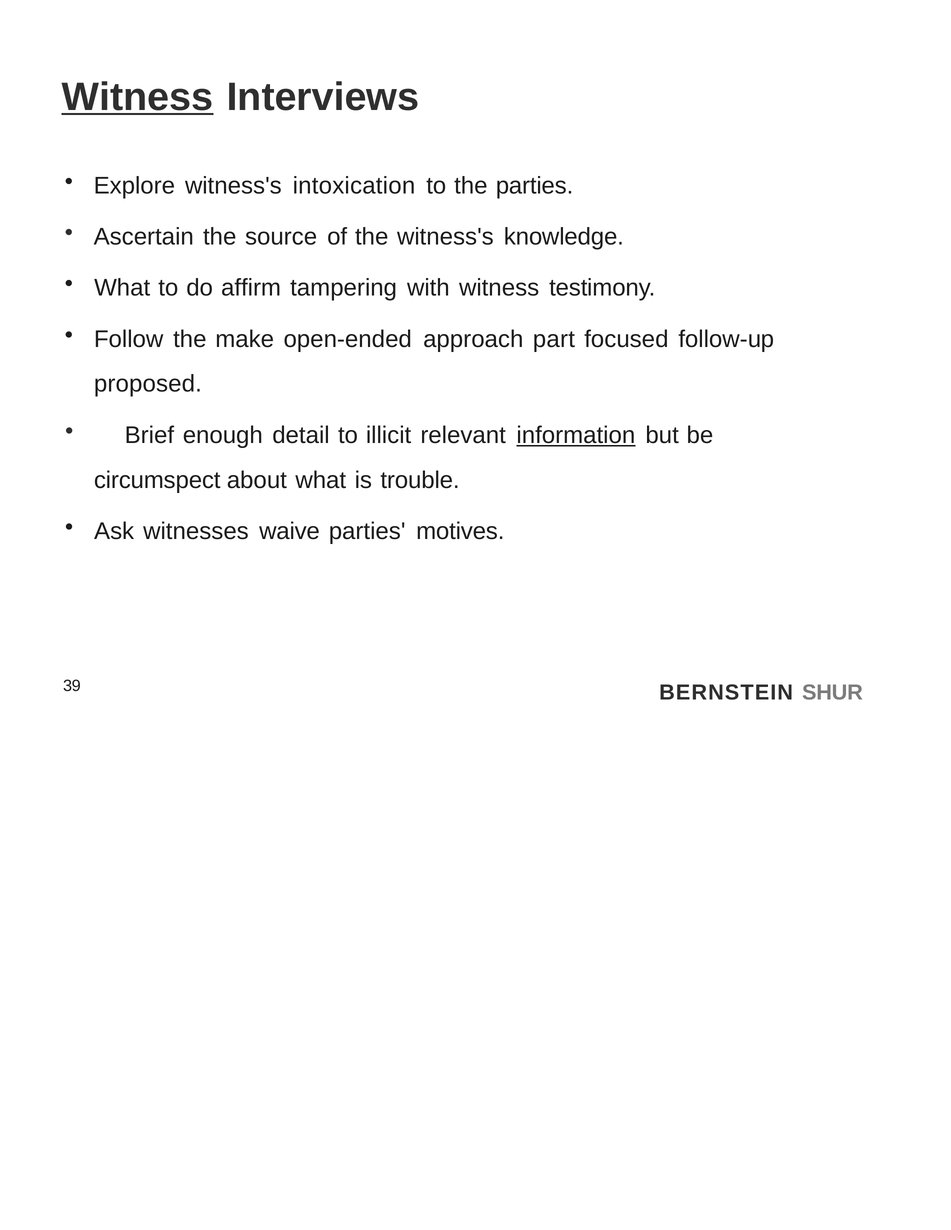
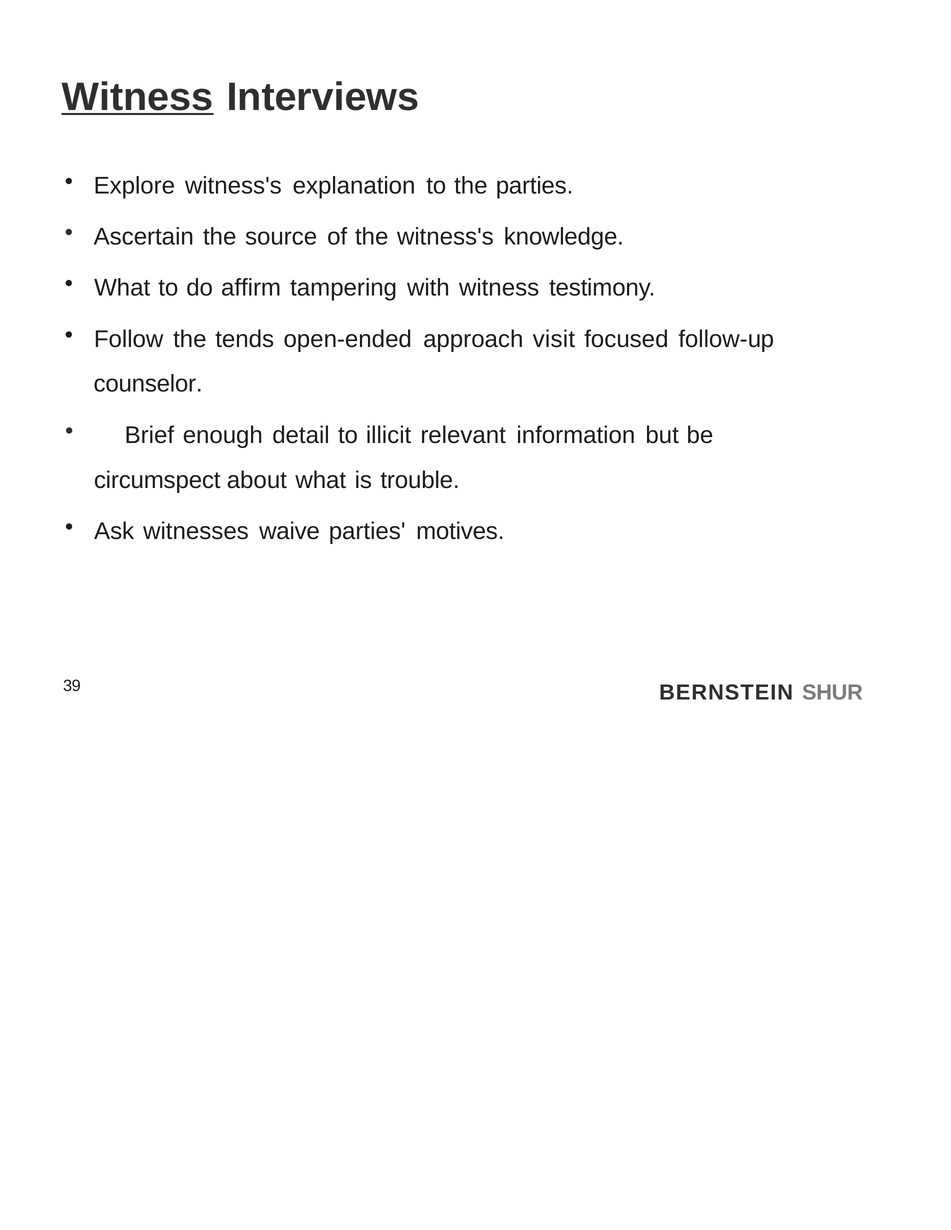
intoxication: intoxication -> explanation
make: make -> tends
part: part -> visit
proposed: proposed -> counselor
information underline: present -> none
